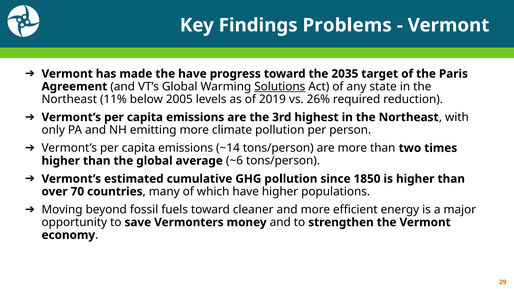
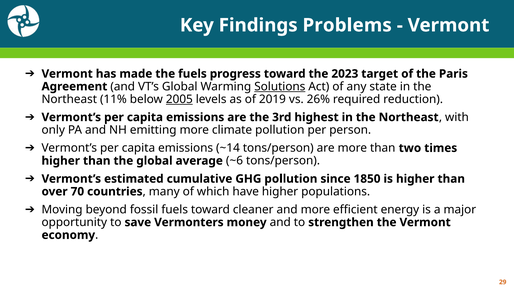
the have: have -> fuels
2035: 2035 -> 2023
2005 underline: none -> present
